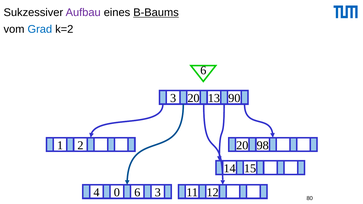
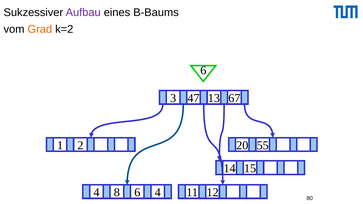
B-Baums underline: present -> none
Grad colour: blue -> orange
20 at (193, 98): 20 -> 47
90: 90 -> 67
98: 98 -> 55
0: 0 -> 8
6 3: 3 -> 4
